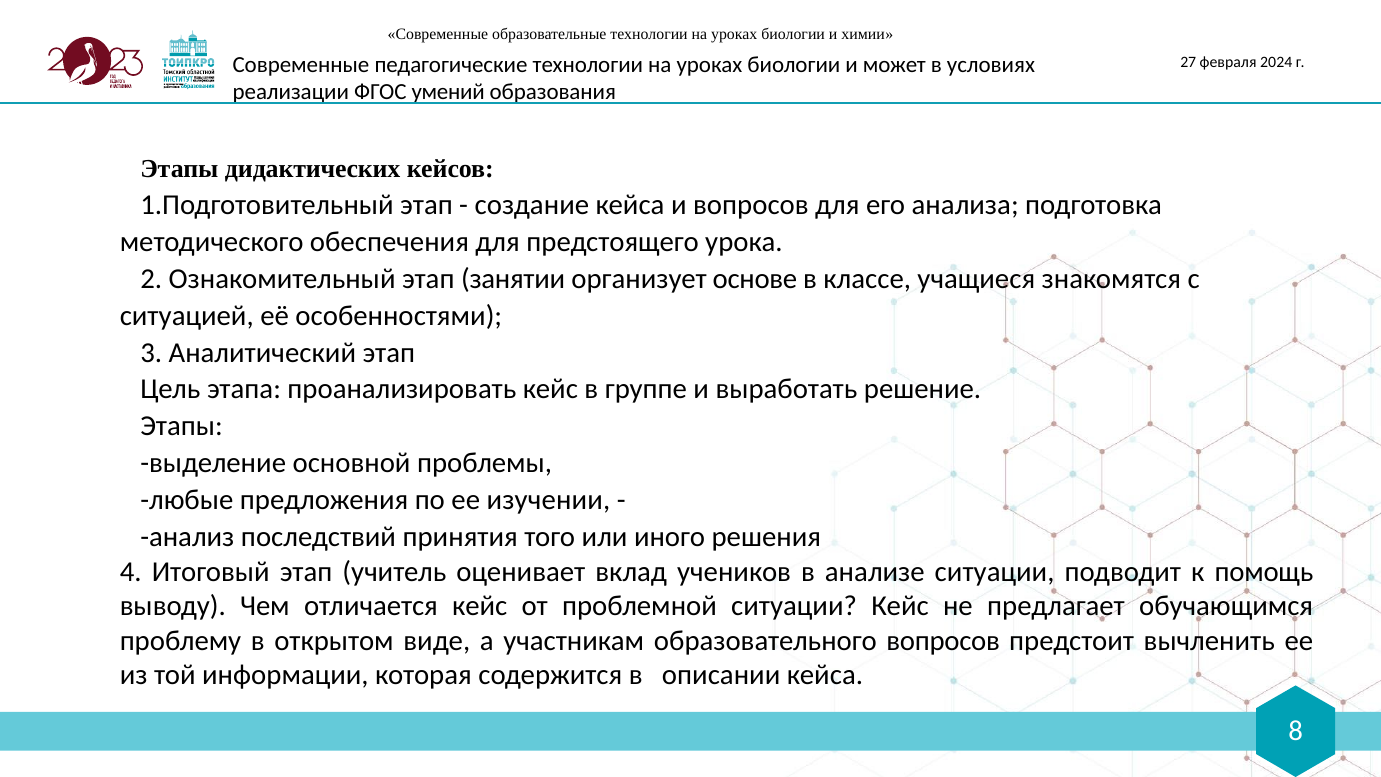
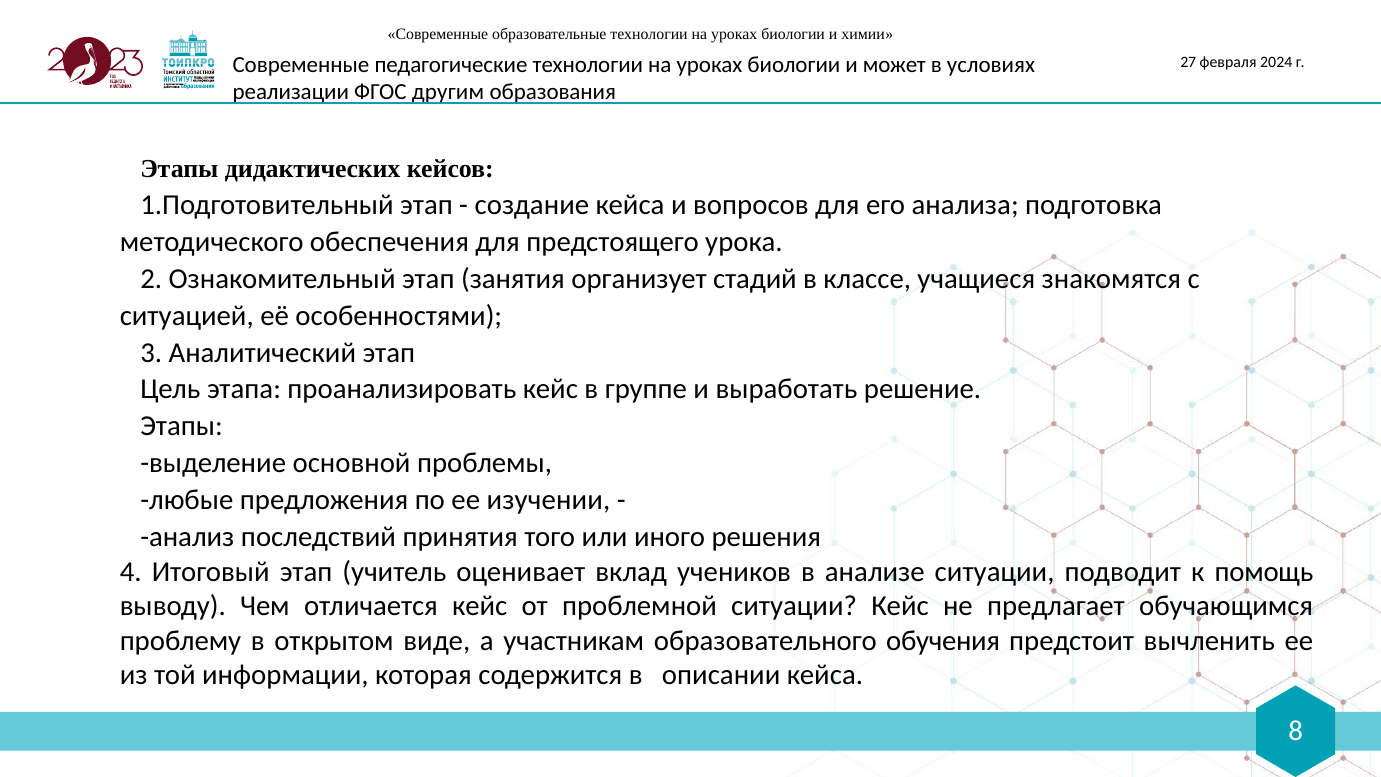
умений: умений -> другим
занятии: занятии -> занятия
основе: основе -> стадий
образовательного вопросов: вопросов -> обучения
